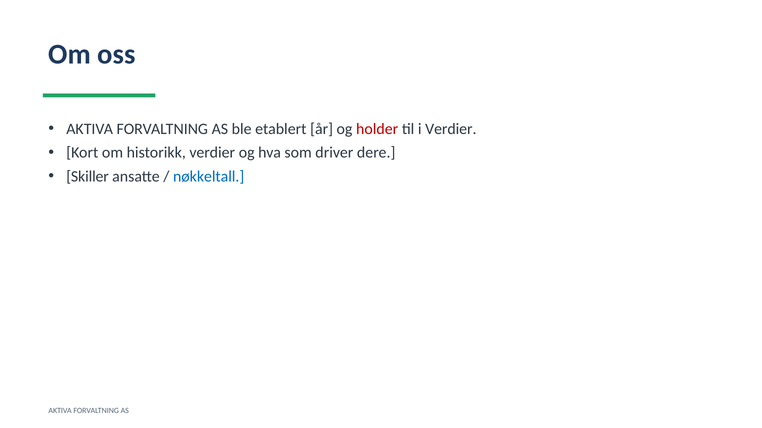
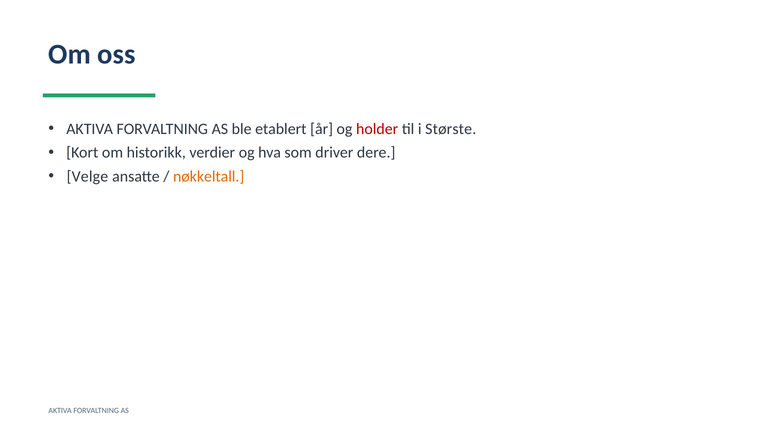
i Verdier: Verdier -> Største
Skiller: Skiller -> Velge
nøkkeltall colour: blue -> orange
